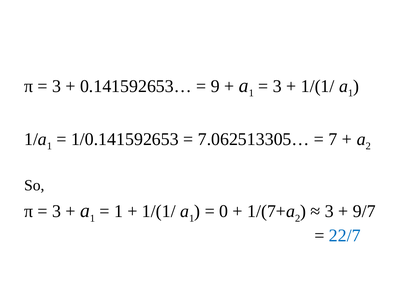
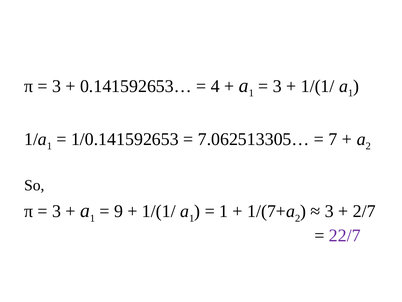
9: 9 -> 4
1 at (118, 211): 1 -> 9
0 at (224, 211): 0 -> 1
9/7: 9/7 -> 2/7
22/7 colour: blue -> purple
